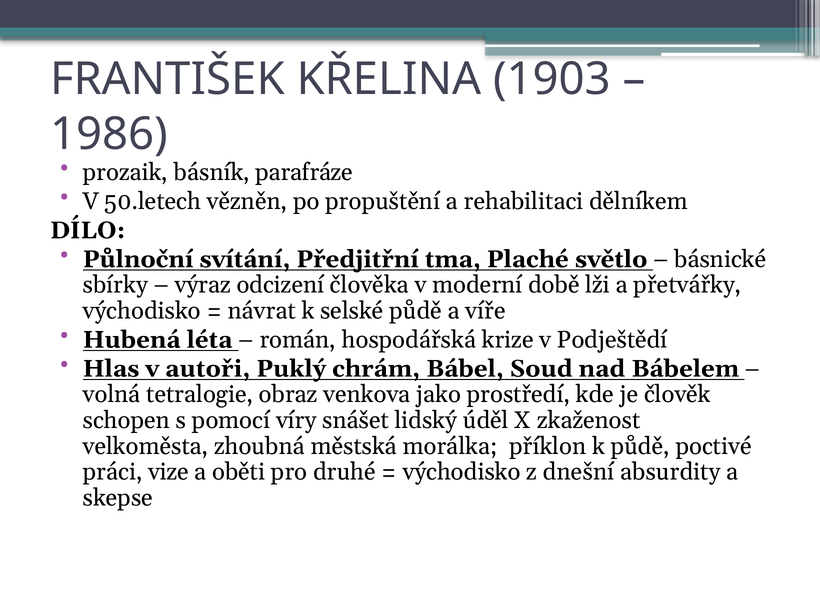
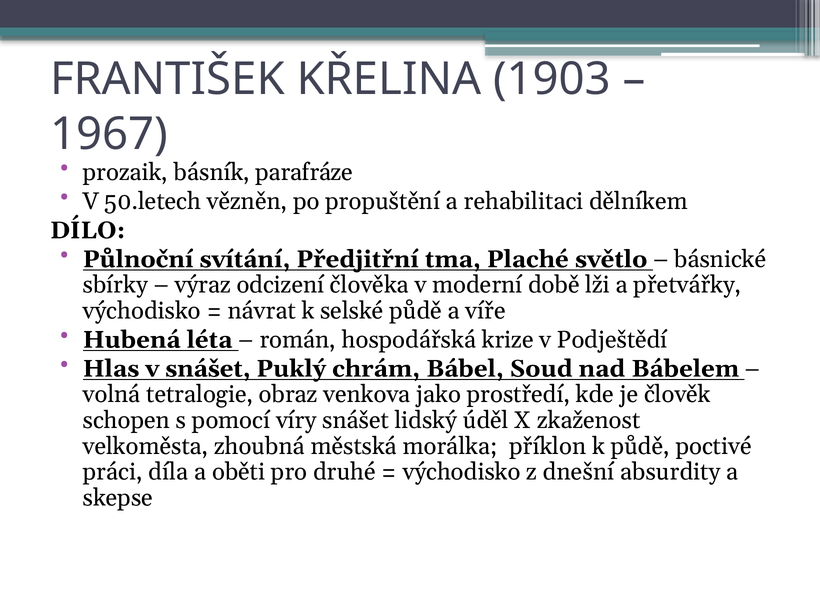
1986: 1986 -> 1967
v autoři: autoři -> snášet
vize: vize -> díla
